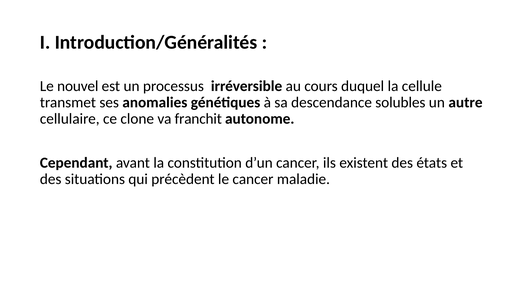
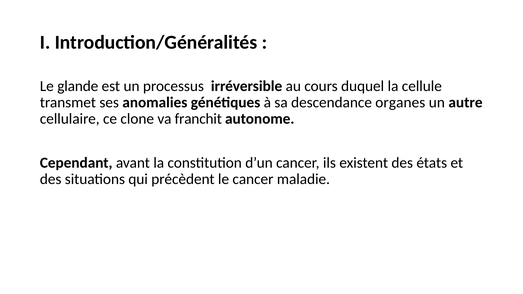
nouvel: nouvel -> glande
solubles: solubles -> organes
